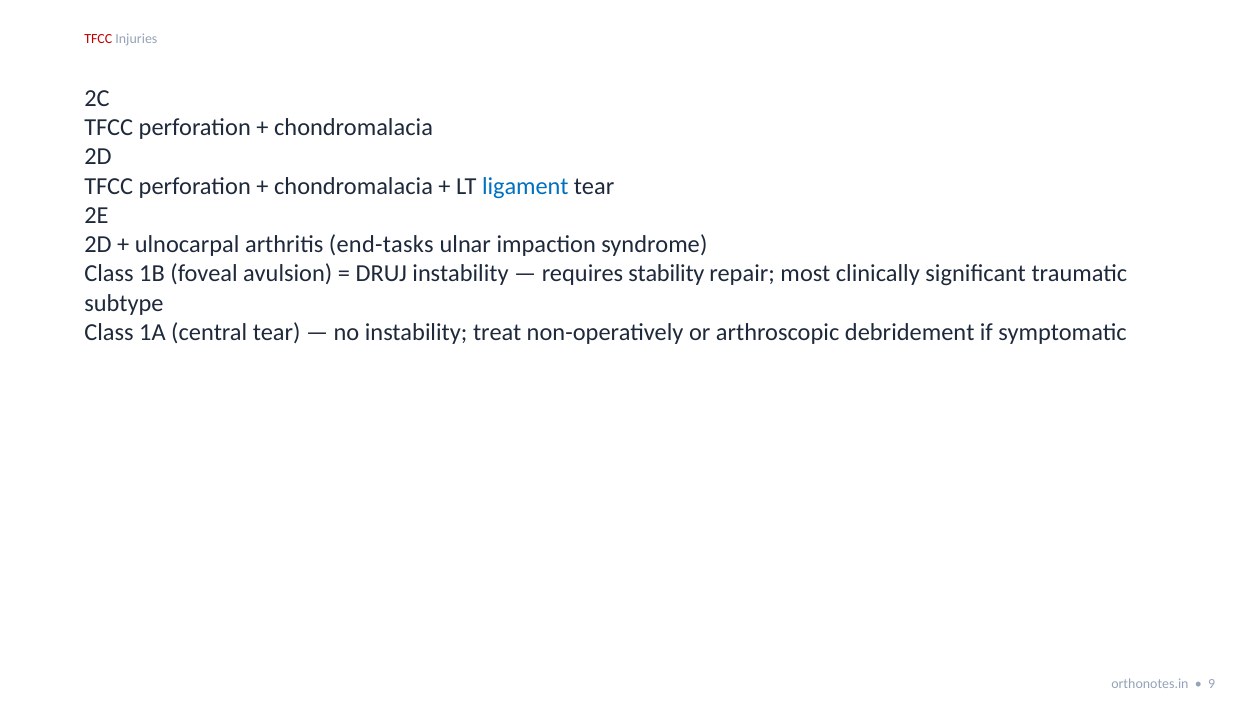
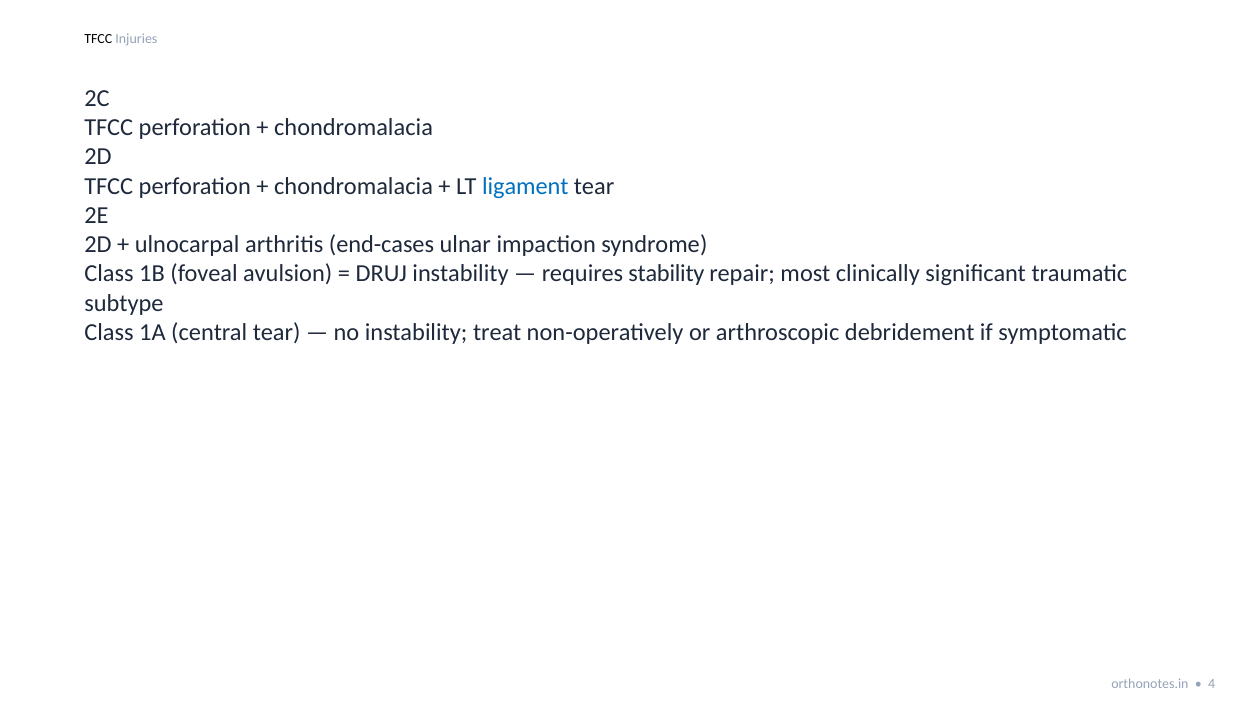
TFCC at (98, 39) colour: red -> black
end-tasks: end-tasks -> end-cases
9: 9 -> 4
